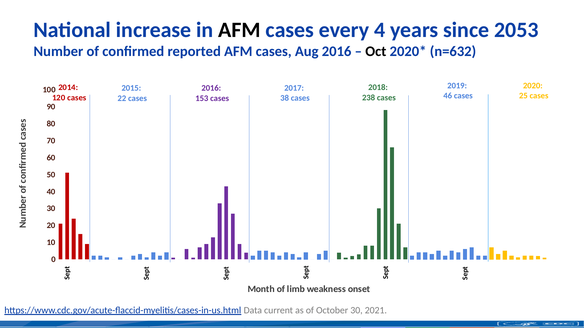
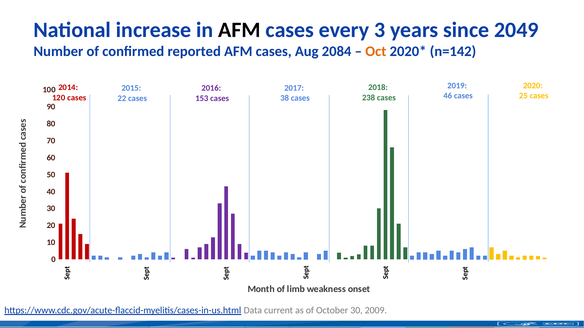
4: 4 -> 3
2053: 2053 -> 2049
Aug 2016: 2016 -> 2084
Oct colour: black -> orange
n=632: n=632 -> n=142
2021: 2021 -> 2009
